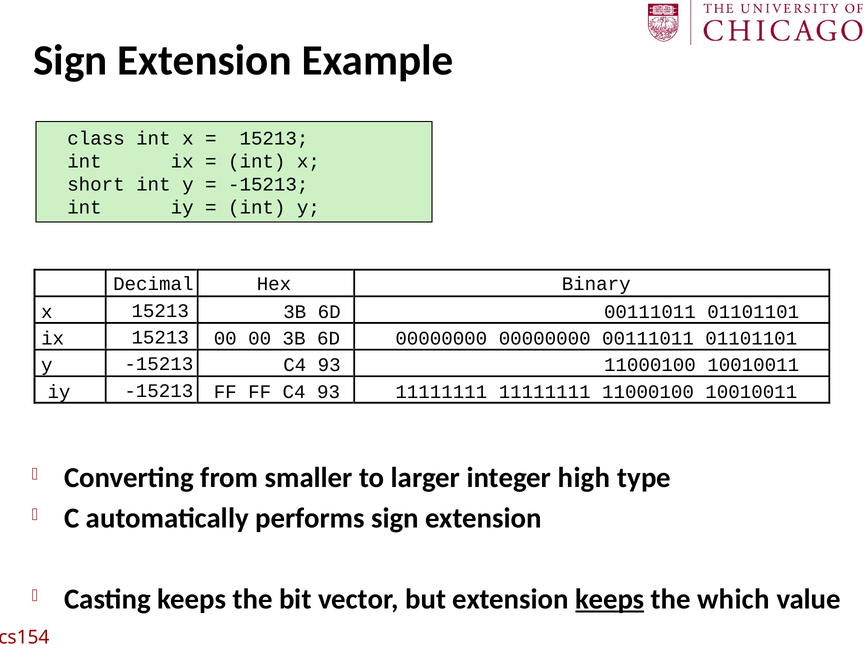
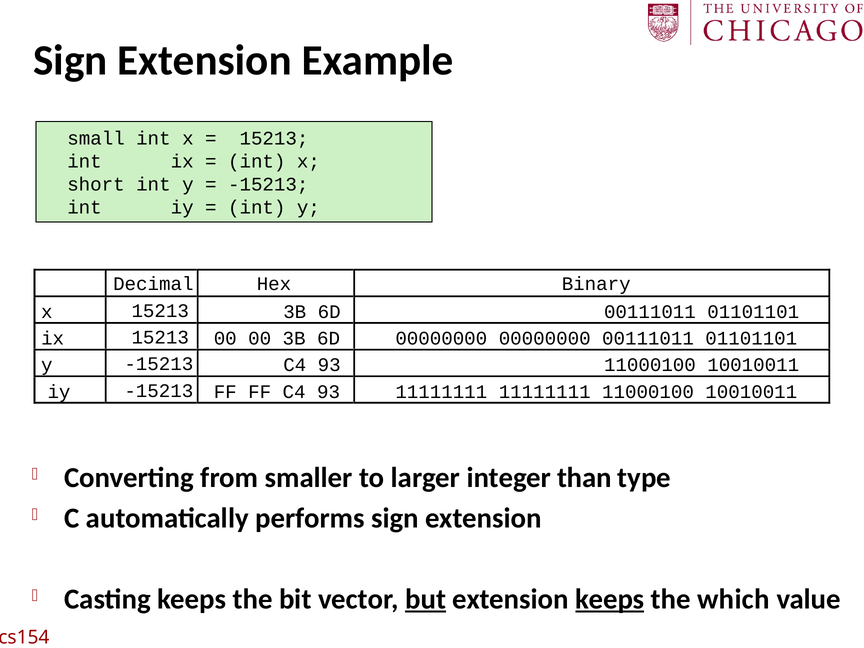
class: class -> small
high: high -> than
but underline: none -> present
